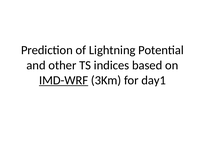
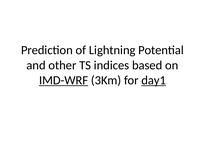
day1 underline: none -> present
